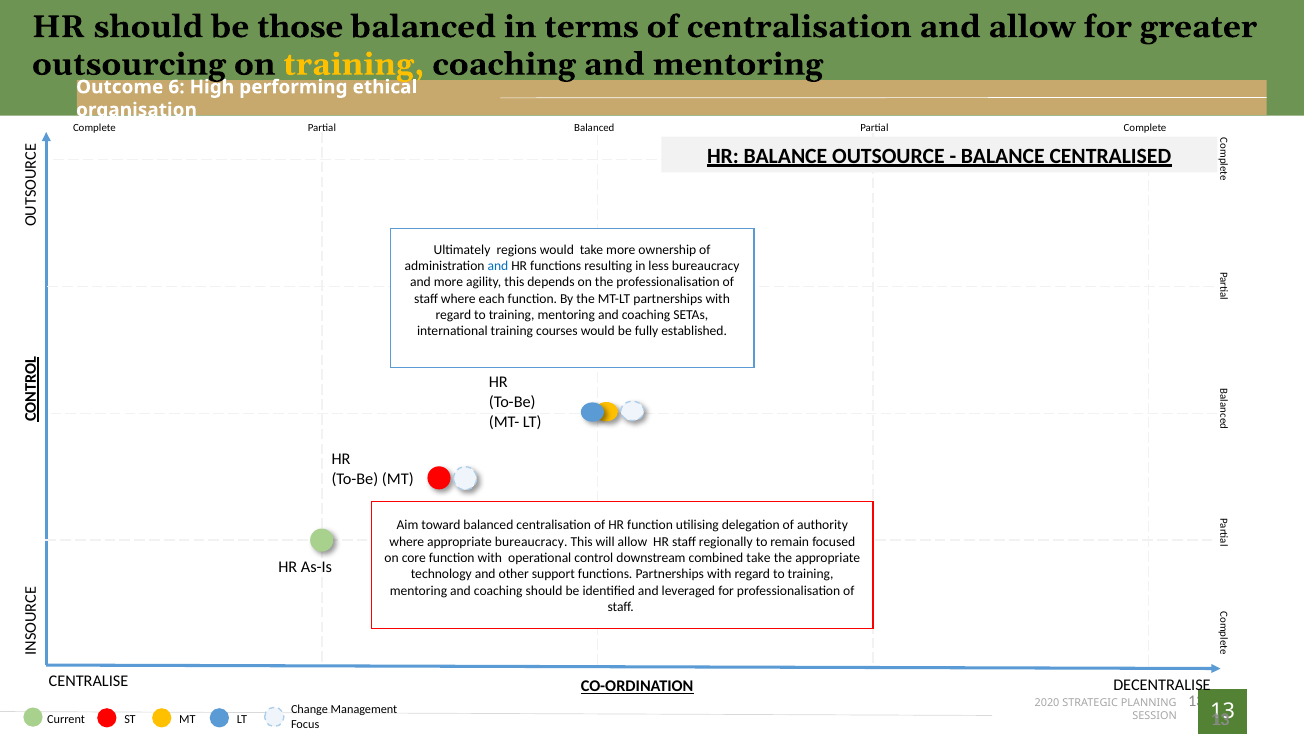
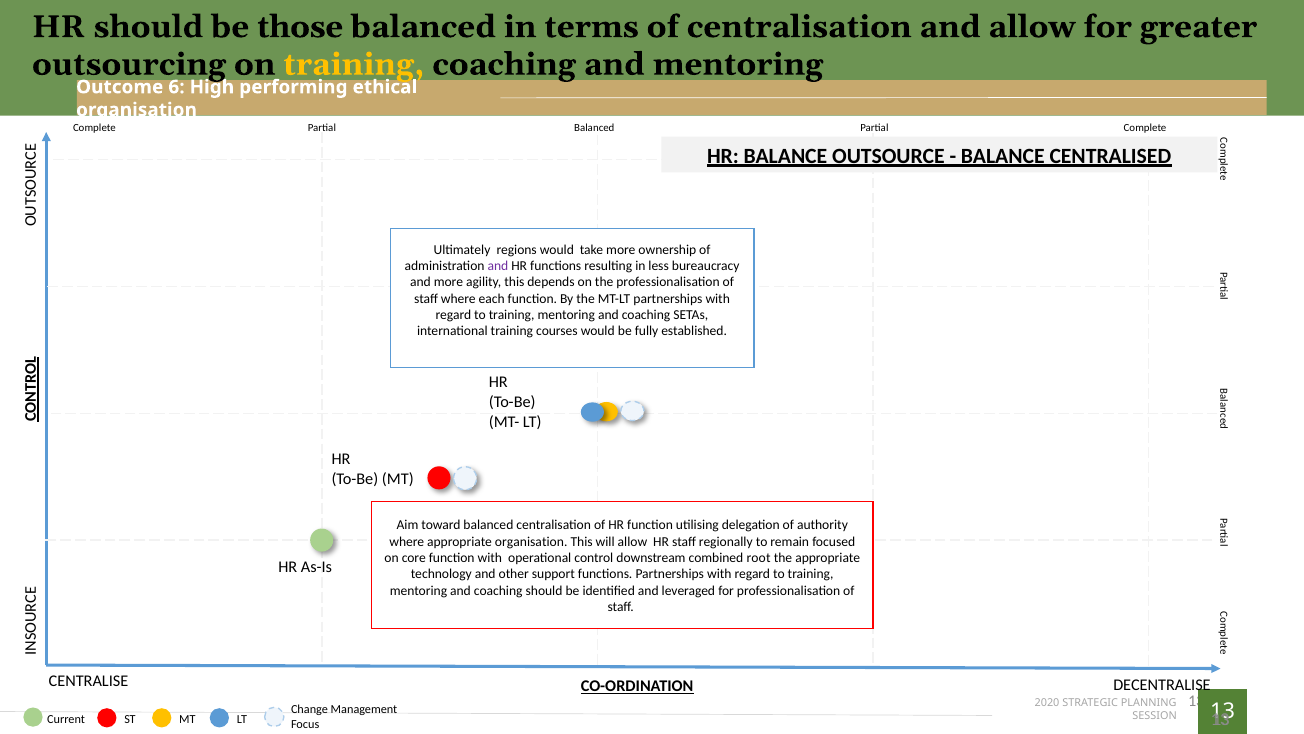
and at (498, 266) colour: blue -> purple
appropriate bureaucracy: bureaucracy -> organisation
combined take: take -> root
